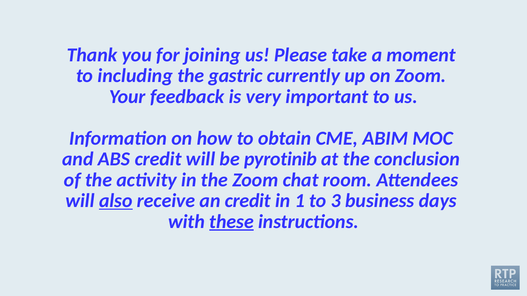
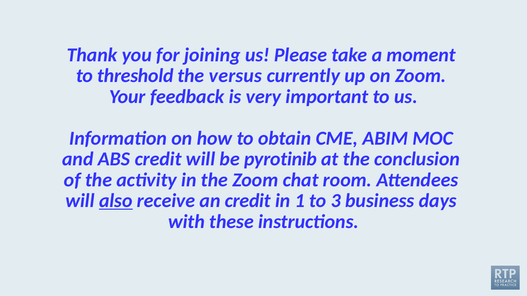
including: including -> threshold
gastric: gastric -> versus
these underline: present -> none
